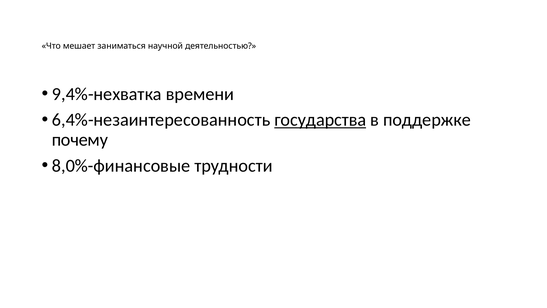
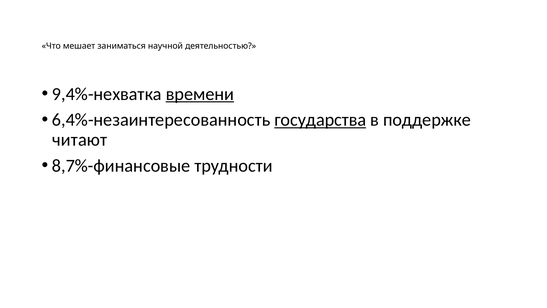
времени underline: none -> present
почему: почему -> читают
8,0%-финансовые: 8,0%-финансовые -> 8,7%-финансовые
